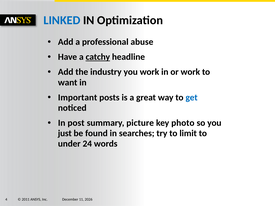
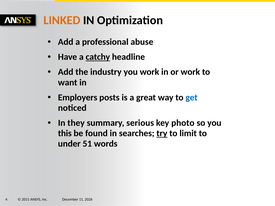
LINKED colour: blue -> orange
Important: Important -> Employers
post: post -> they
picture: picture -> serious
just: just -> this
try underline: none -> present
24: 24 -> 51
